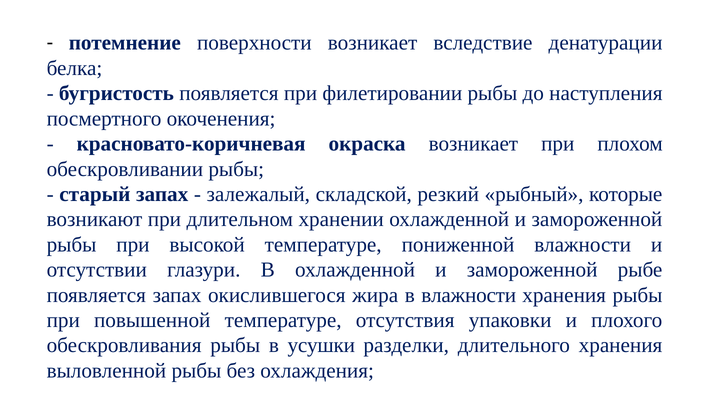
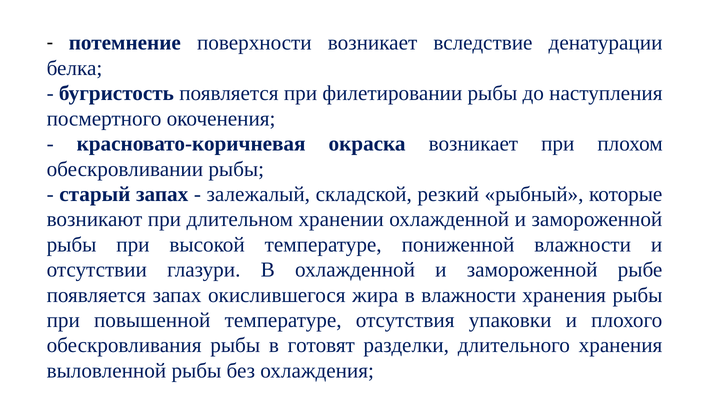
усушки: усушки -> готовят
